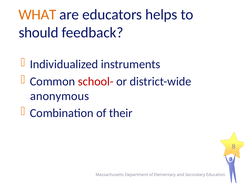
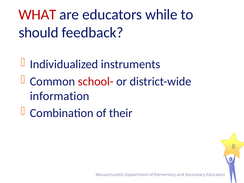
WHAT colour: orange -> red
helps: helps -> while
anonymous: anonymous -> information
